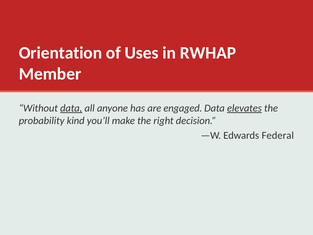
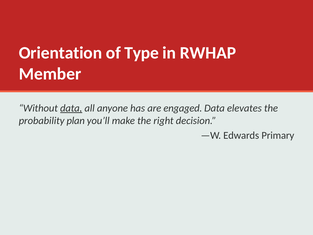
Uses: Uses -> Type
elevates underline: present -> none
kind: kind -> plan
Federal: Federal -> Primary
